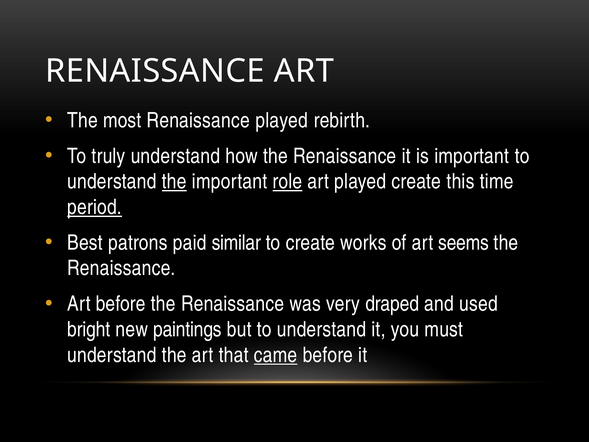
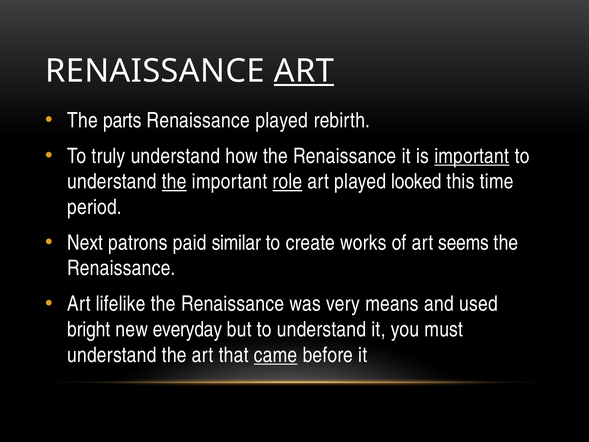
ART at (304, 71) underline: none -> present
most: most -> parts
important at (472, 156) underline: none -> present
played create: create -> looked
period underline: present -> none
Best: Best -> Next
Art before: before -> lifelike
draped: draped -> means
paintings: paintings -> everyday
